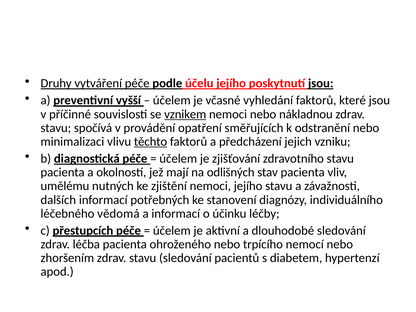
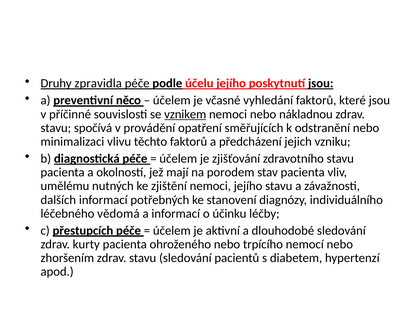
vytváření: vytváření -> zpravidla
vyšší: vyšší -> něco
těchto underline: present -> none
odlišných: odlišných -> porodem
léčba: léčba -> kurty
